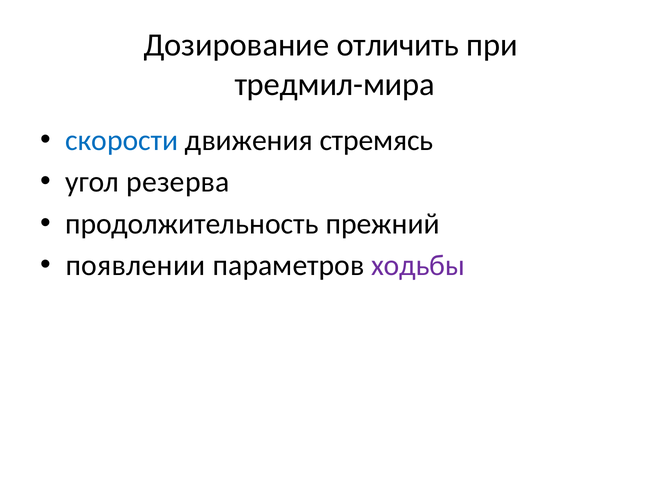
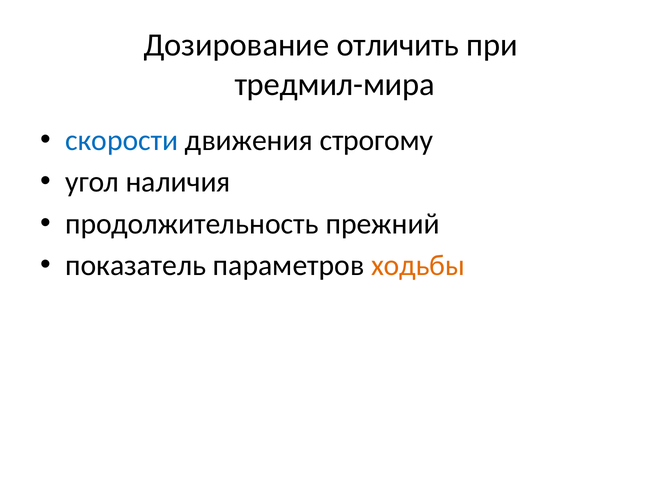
стремясь: стремясь -> строгому
резерва: резерва -> наличия
появлении: появлении -> показатель
ходьбы colour: purple -> orange
